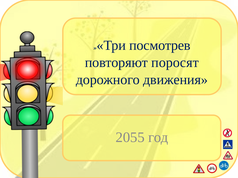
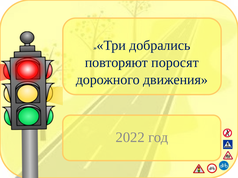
посмотрев: посмотрев -> добрались
2055: 2055 -> 2022
